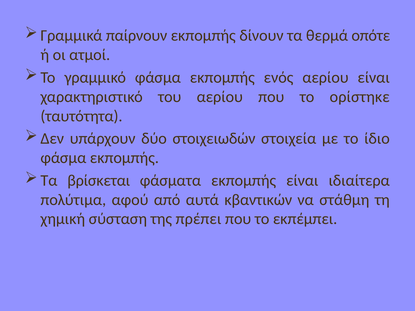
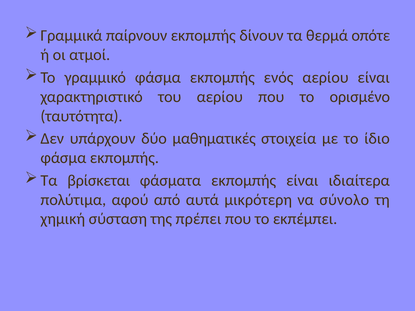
ορίστηκε: ορίστηκε -> ορισμένο
στοιχειωδών: στοιχειωδών -> μαθηματικές
κβαντικών: κβαντικών -> μικρότερη
στάθμη: στάθμη -> σύνολο
